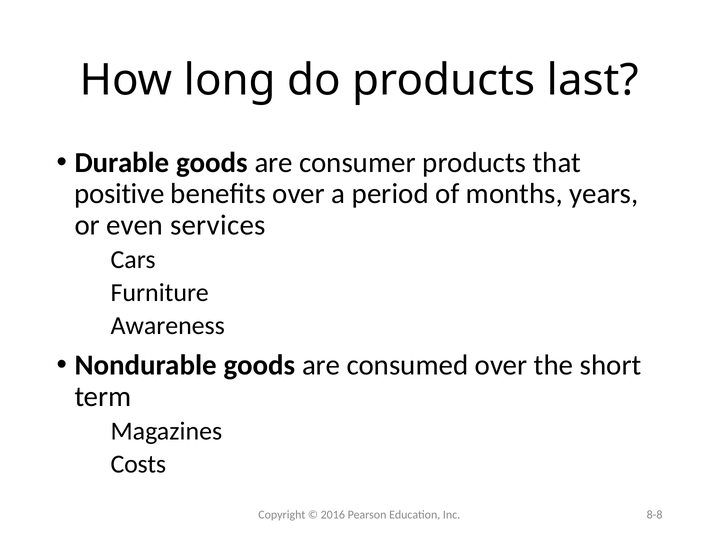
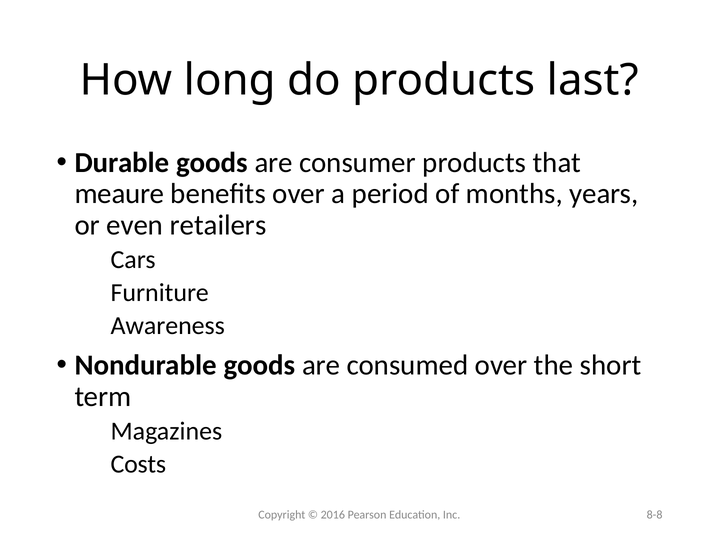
positive: positive -> meaure
services: services -> retailers
